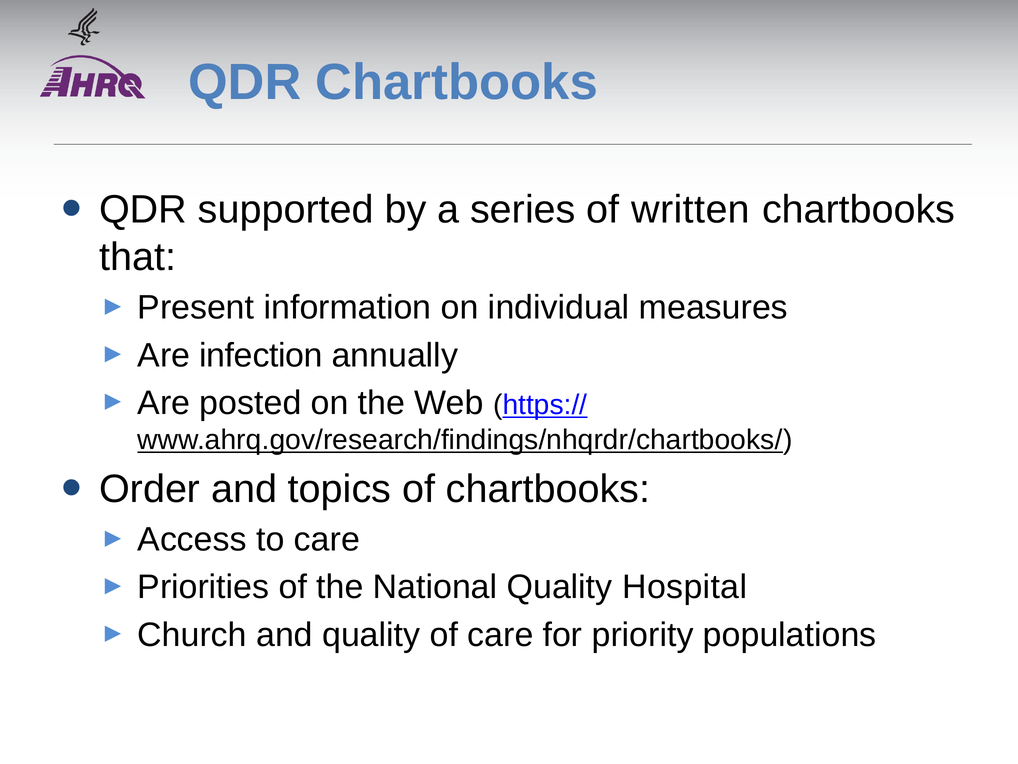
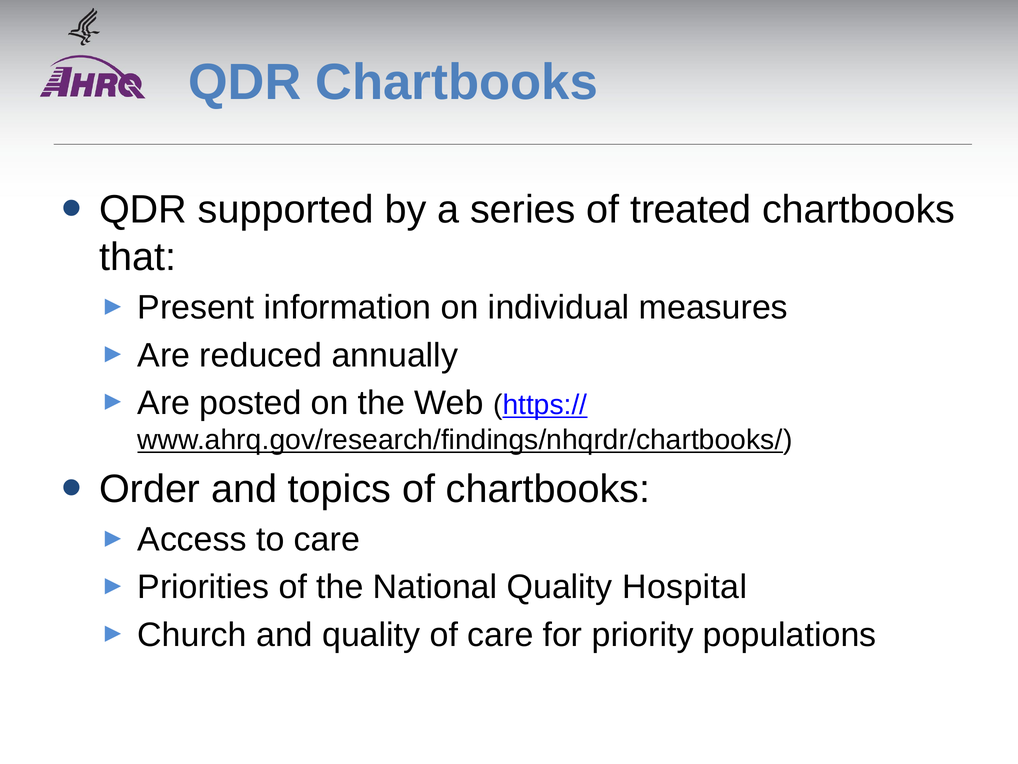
written: written -> treated
infection: infection -> reduced
